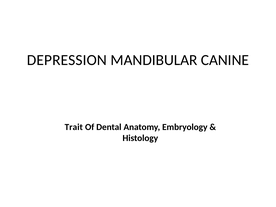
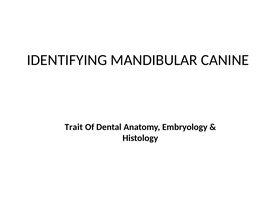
DEPRESSION: DEPRESSION -> IDENTIFYING
